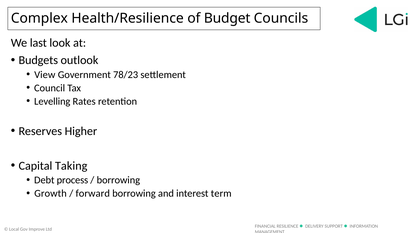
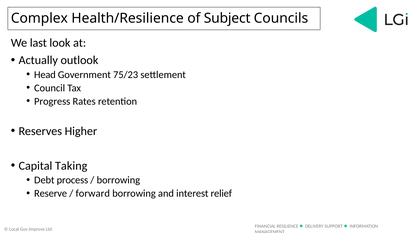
Budget: Budget -> Subject
Budgets: Budgets -> Actually
View: View -> Head
78/23: 78/23 -> 75/23
Levelling: Levelling -> Progress
Growth: Growth -> Reserve
term: term -> relief
